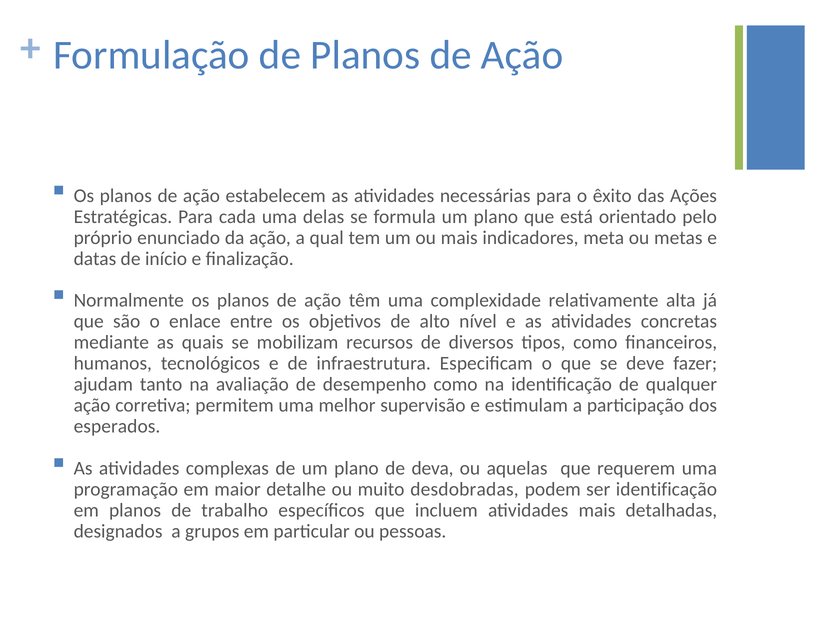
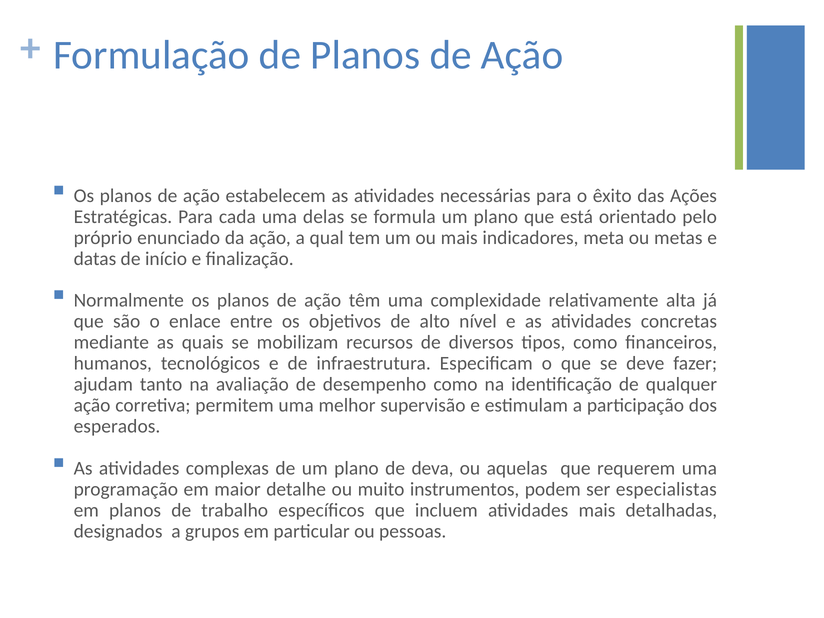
desdobradas: desdobradas -> instrumentos
ser identificação: identificação -> especialistas
